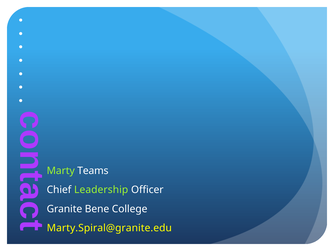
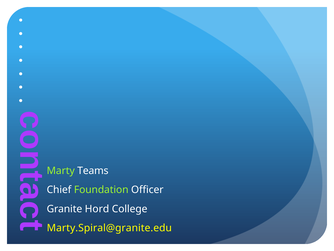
Leadership: Leadership -> Foundation
Bene: Bene -> Hord
